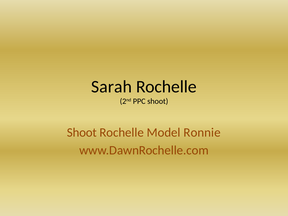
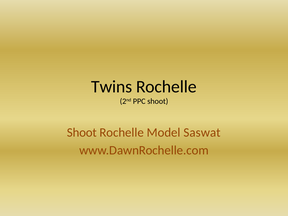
Sarah: Sarah -> Twins
Ronnie: Ronnie -> Saswat
